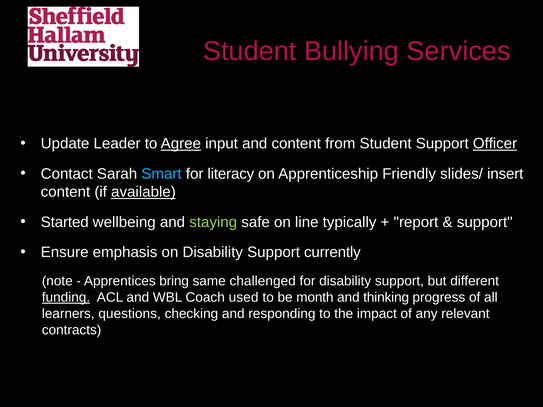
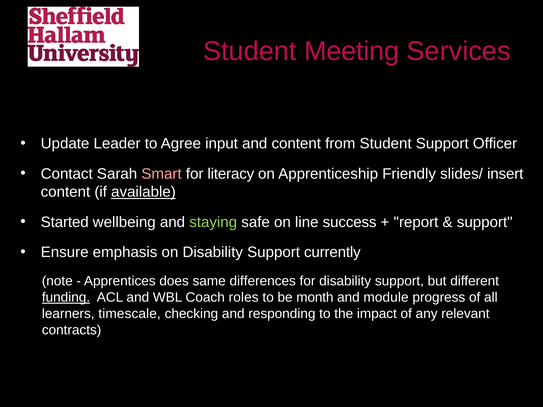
Bullying: Bullying -> Meeting
Agree underline: present -> none
Officer underline: present -> none
Smart colour: light blue -> pink
typically: typically -> success
bring: bring -> does
challenged: challenged -> differences
used: used -> roles
thinking: thinking -> module
questions: questions -> timescale
